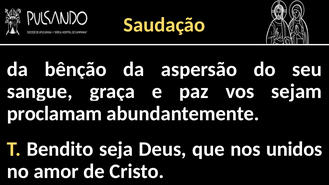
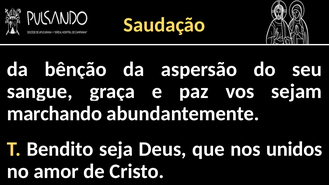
proclamam: proclamam -> marchando
